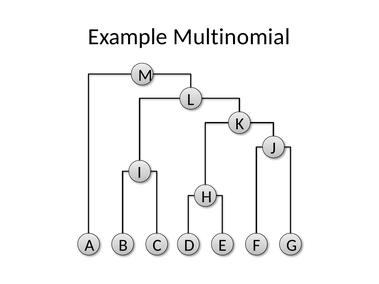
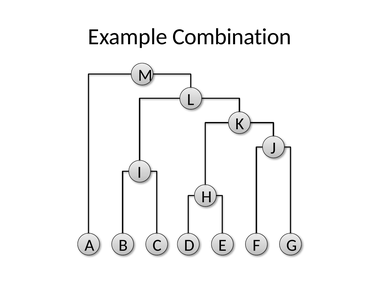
Multinomial: Multinomial -> Combination
